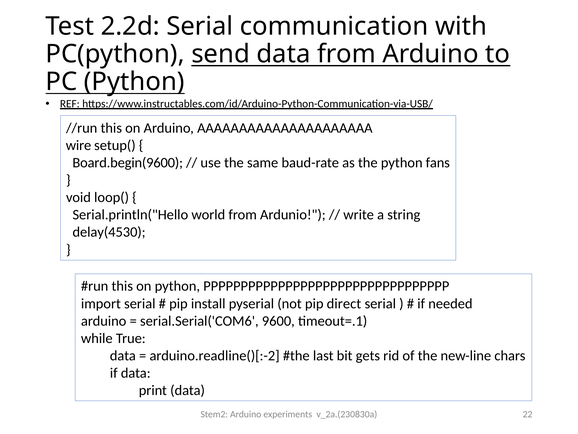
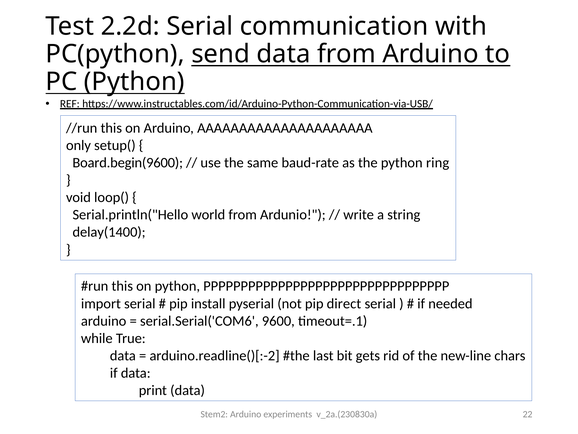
wire: wire -> only
fans: fans -> ring
delay(4530: delay(4530 -> delay(1400
